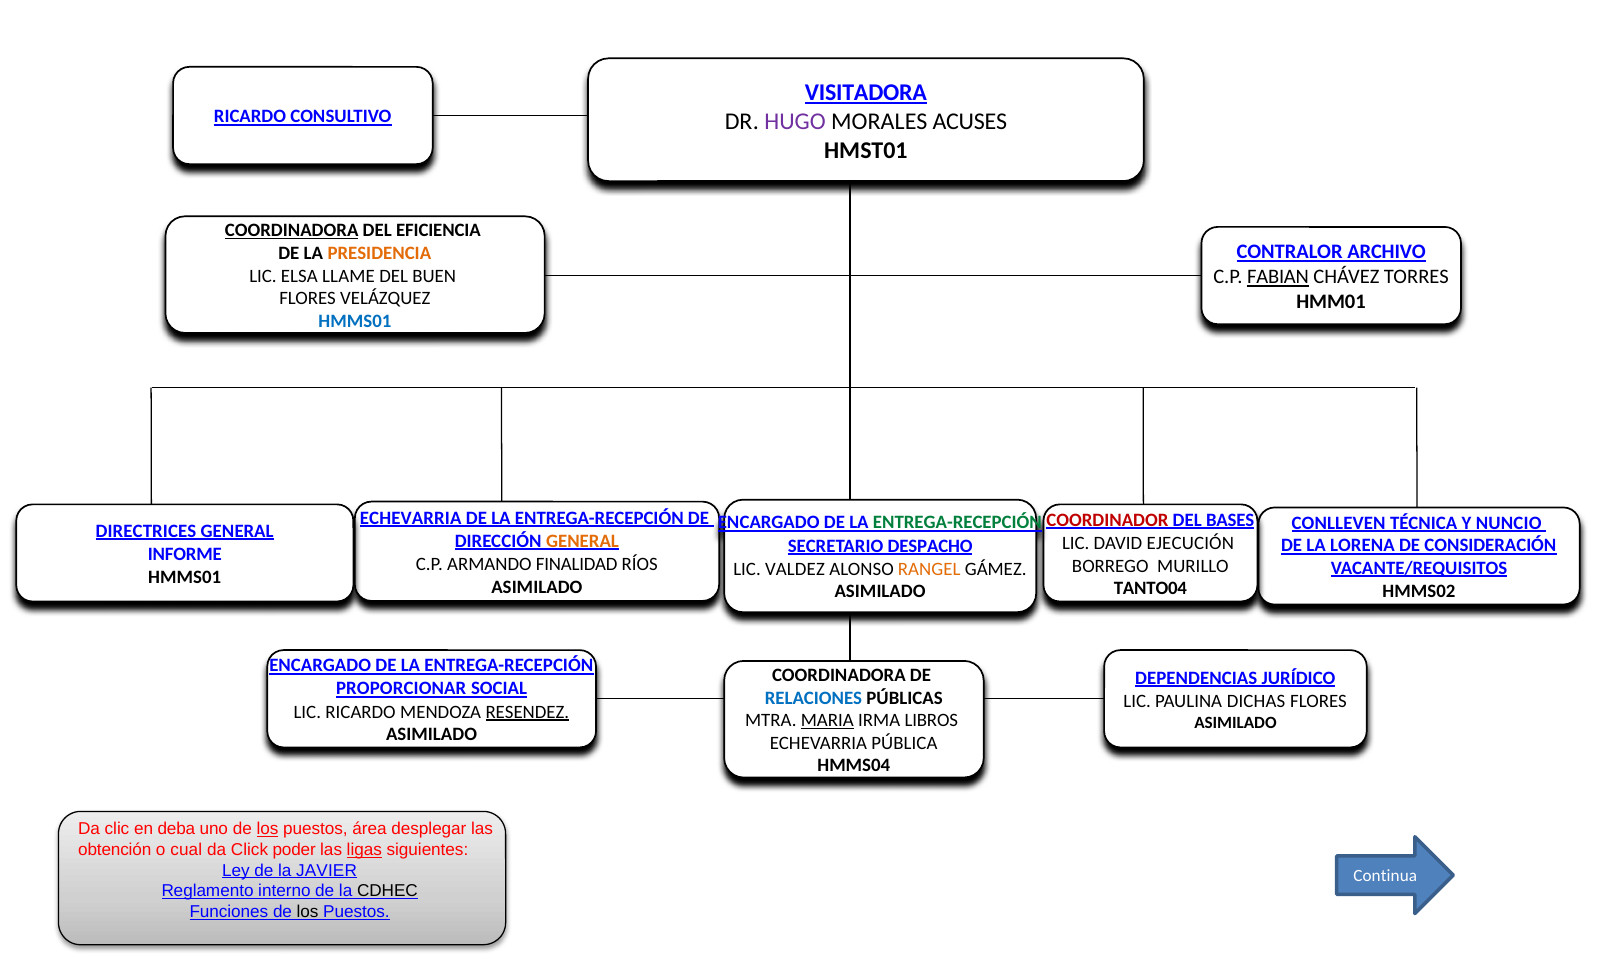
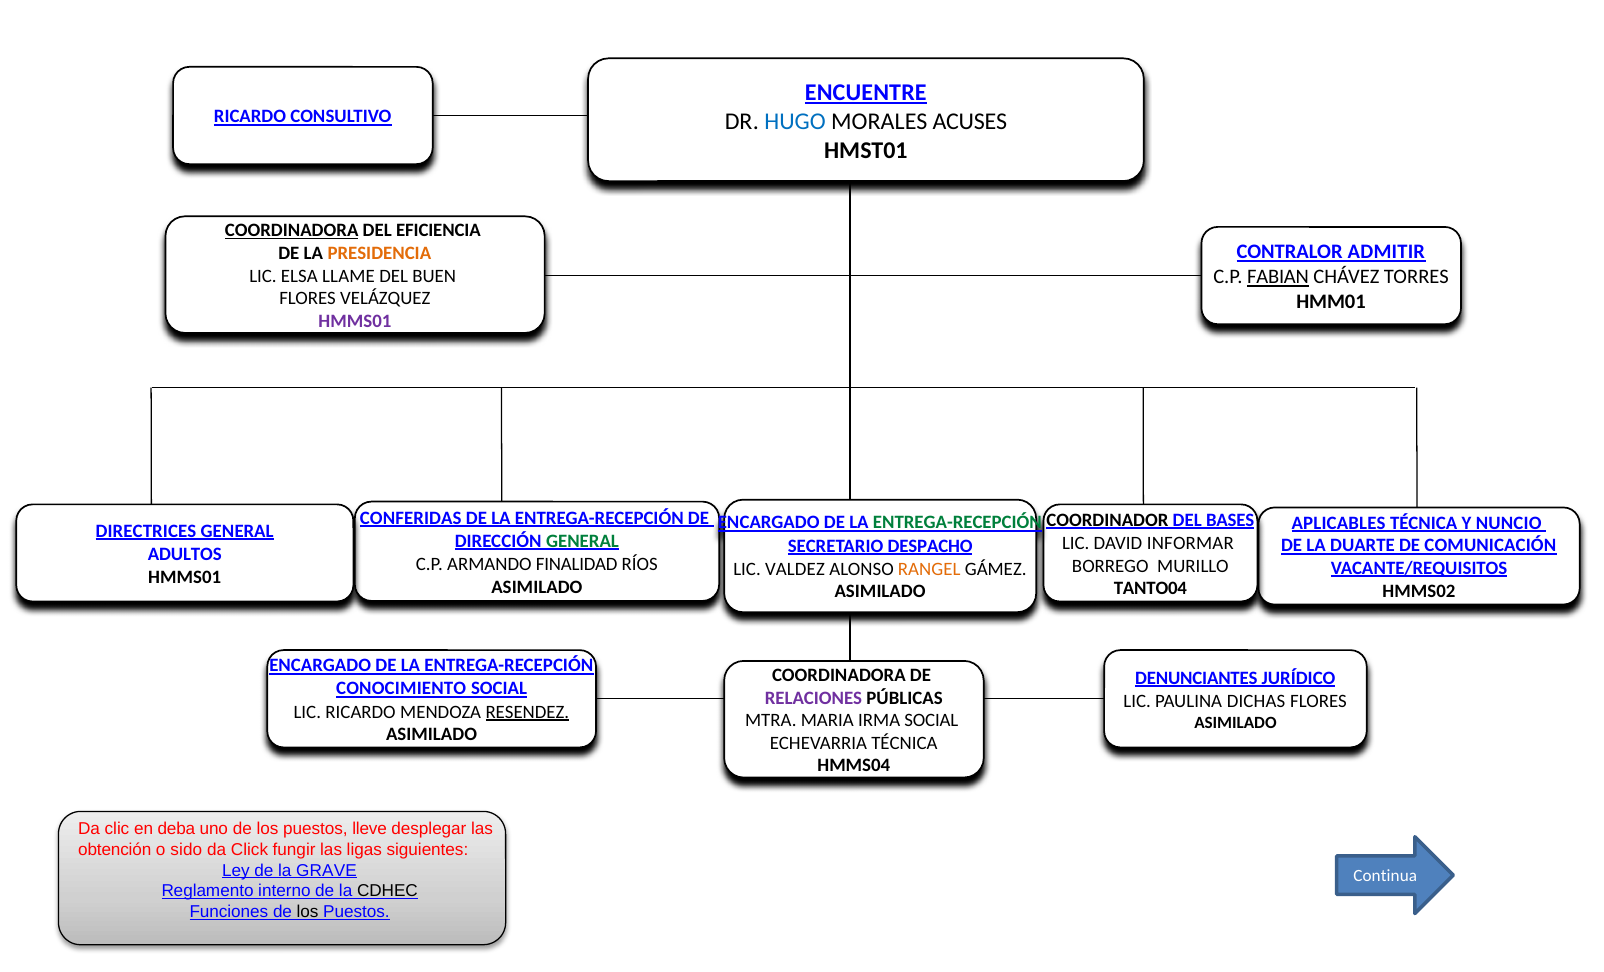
VISITADORA: VISITADORA -> ENCUENTRE
HUGO colour: purple -> blue
ARCHIVO: ARCHIVO -> ADMITIR
HMMS01 at (355, 321) colour: blue -> purple
ECHEVARRIA at (411, 518): ECHEVARRIA -> CONFERIDAS
COORDINADOR colour: red -> black
CONLLEVEN: CONLLEVEN -> APLICABLES
GENERAL at (582, 541) colour: orange -> green
EJECUCIÓN: EJECUCIÓN -> INFORMAR
LORENA: LORENA -> DUARTE
CONSIDERACIÓN: CONSIDERACIÓN -> COMUNICACIÓN
INFORME: INFORME -> ADULTOS
DEPENDENCIAS: DEPENDENCIAS -> DENUNCIANTES
PROPORCIONAR: PROPORCIONAR -> CONOCIMIENTO
RELACIONES colour: blue -> purple
MARIA underline: present -> none
IRMA LIBROS: LIBROS -> SOCIAL
ECHEVARRIA PÚBLICA: PÚBLICA -> TÉCNICA
los at (268, 829) underline: present -> none
área: área -> lleve
cual: cual -> sido
poder: poder -> fungir
ligas underline: present -> none
JAVIER: JAVIER -> GRAVE
